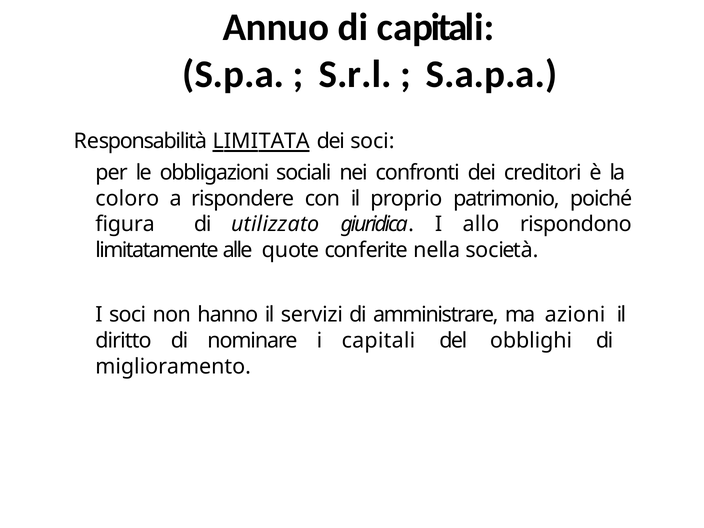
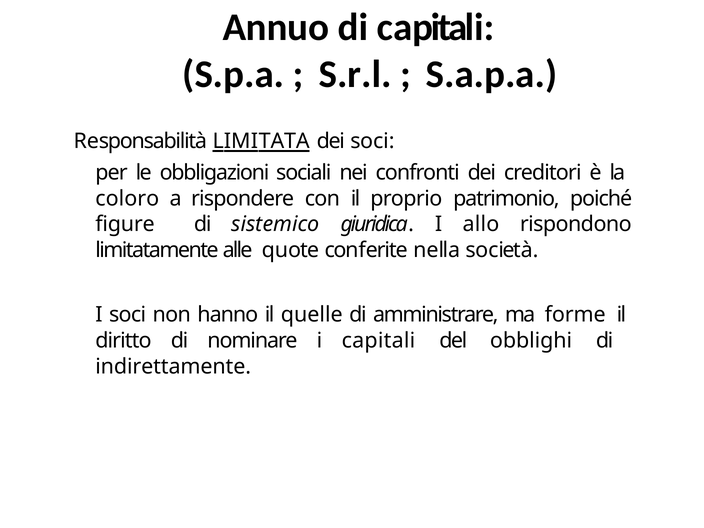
figura: figura -> figure
utilizzato: utilizzato -> sistemico
servizi: servizi -> quelle
azioni: azioni -> forme
miglioramento: miglioramento -> indirettamente
